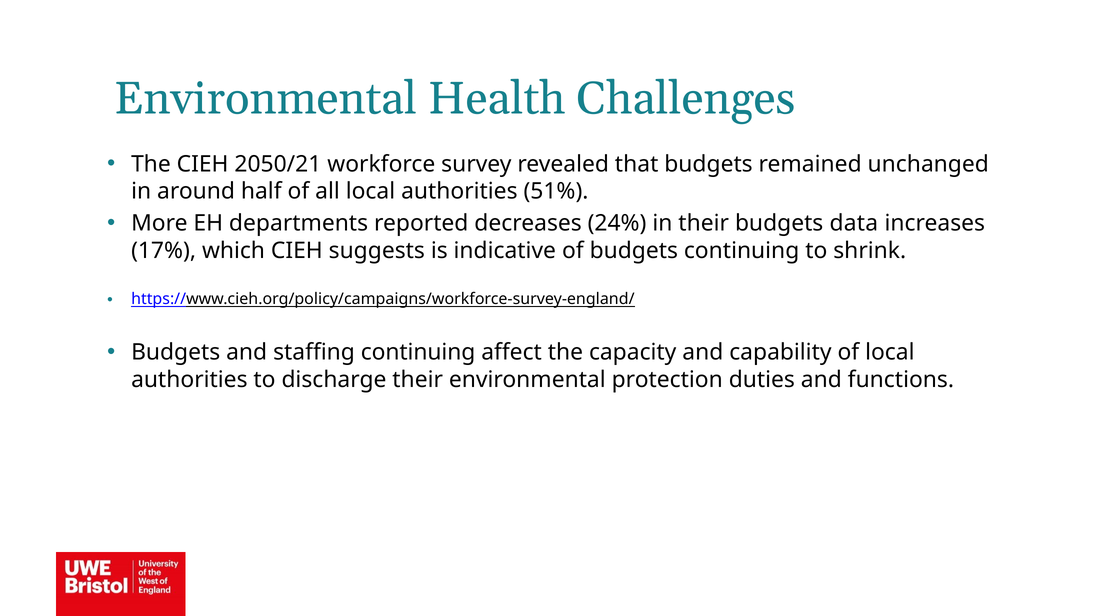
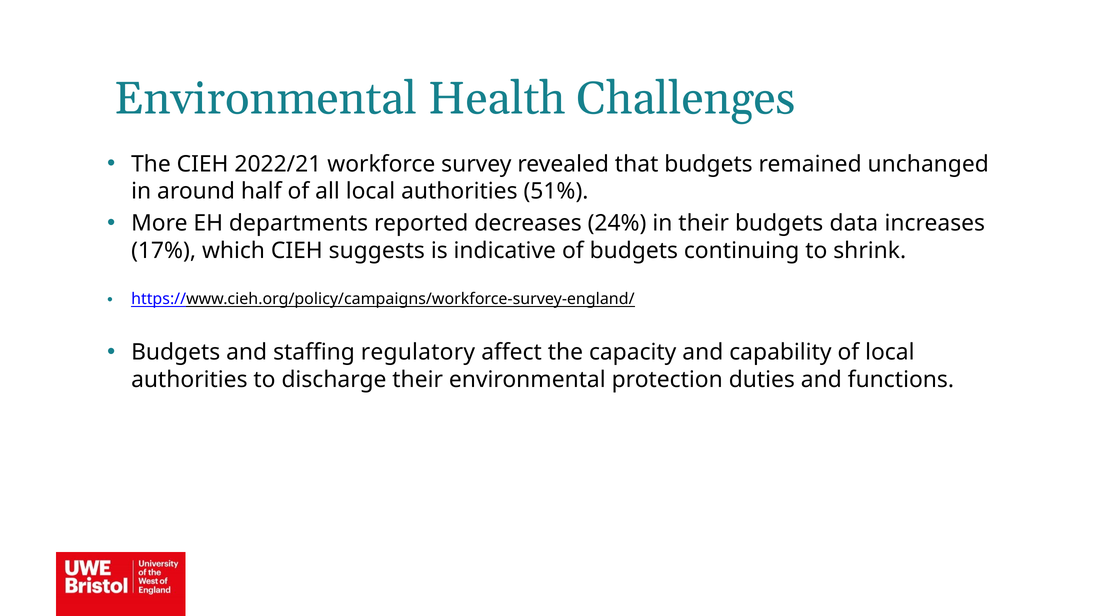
2050/21: 2050/21 -> 2022/21
staffing continuing: continuing -> regulatory
